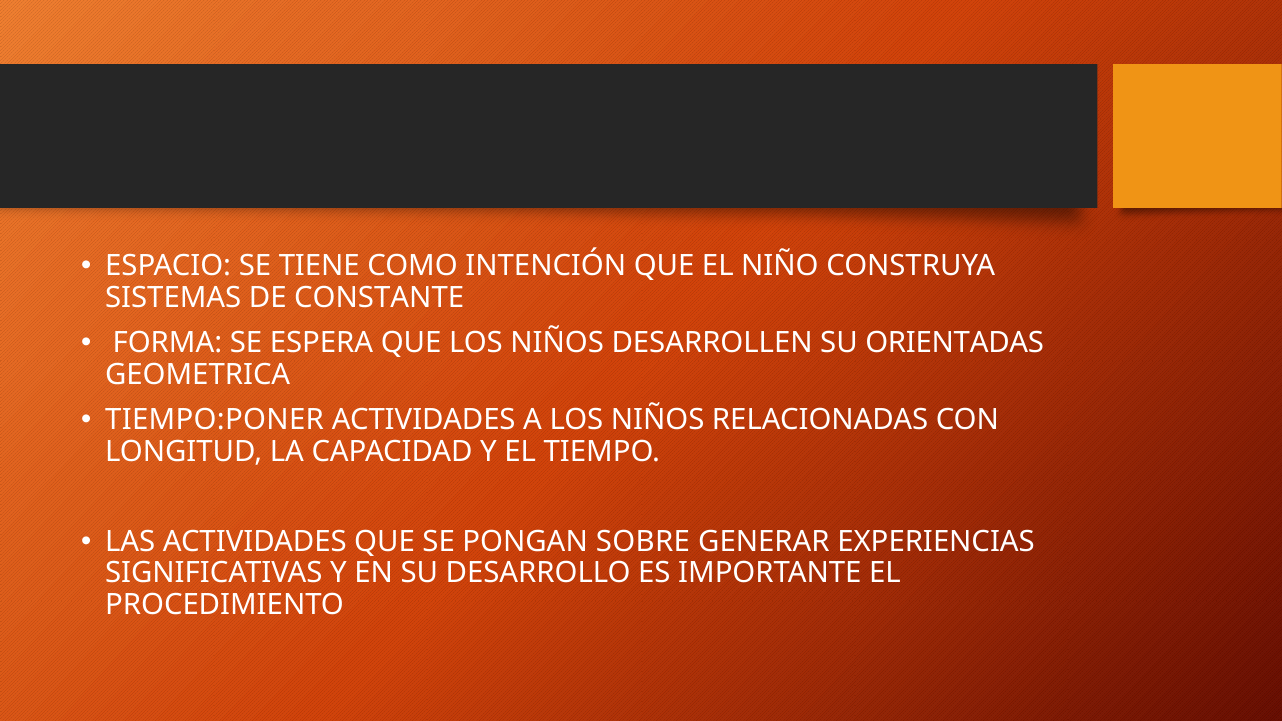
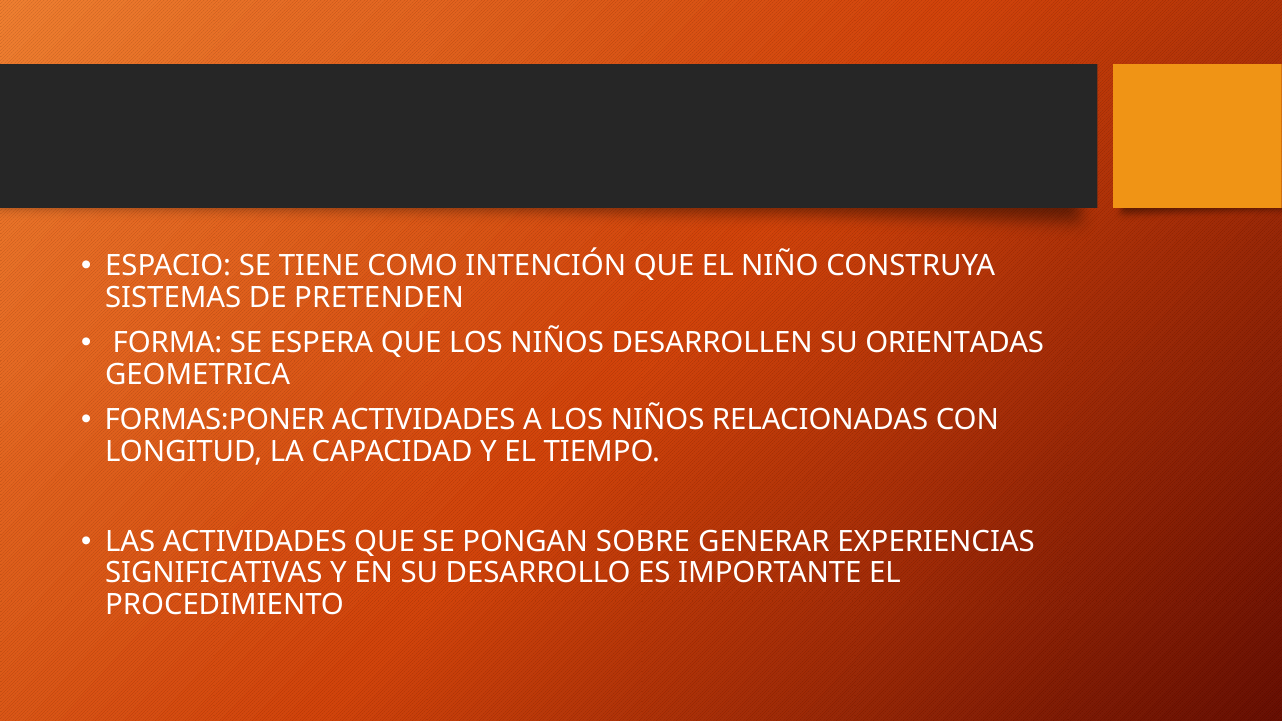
CONSTANTE: CONSTANTE -> PRETENDEN
TIEMPO:PONER: TIEMPO:PONER -> FORMAS:PONER
